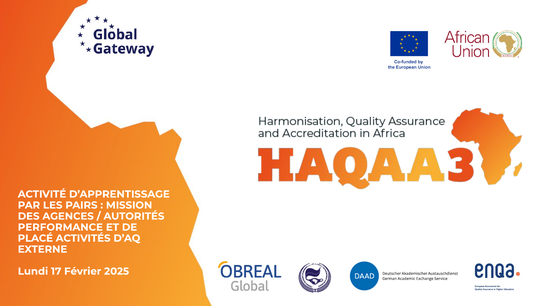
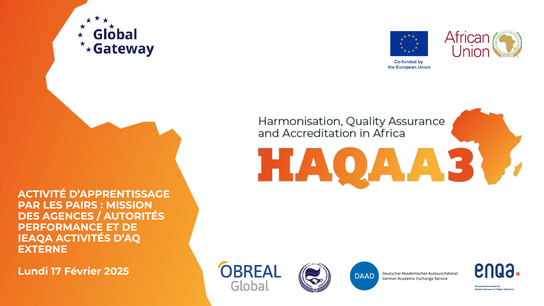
PLACÉ: PLACÉ -> IEAQA
